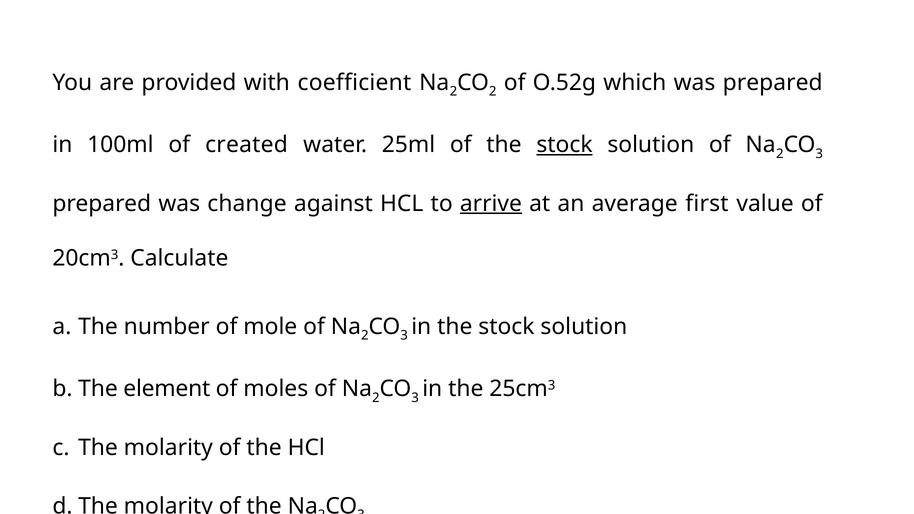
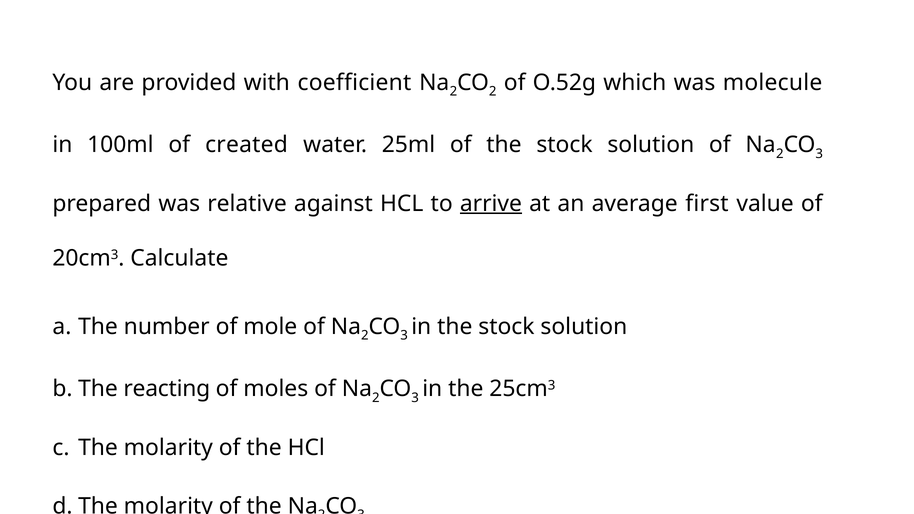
was prepared: prepared -> molecule
stock at (565, 145) underline: present -> none
change: change -> relative
element: element -> reacting
